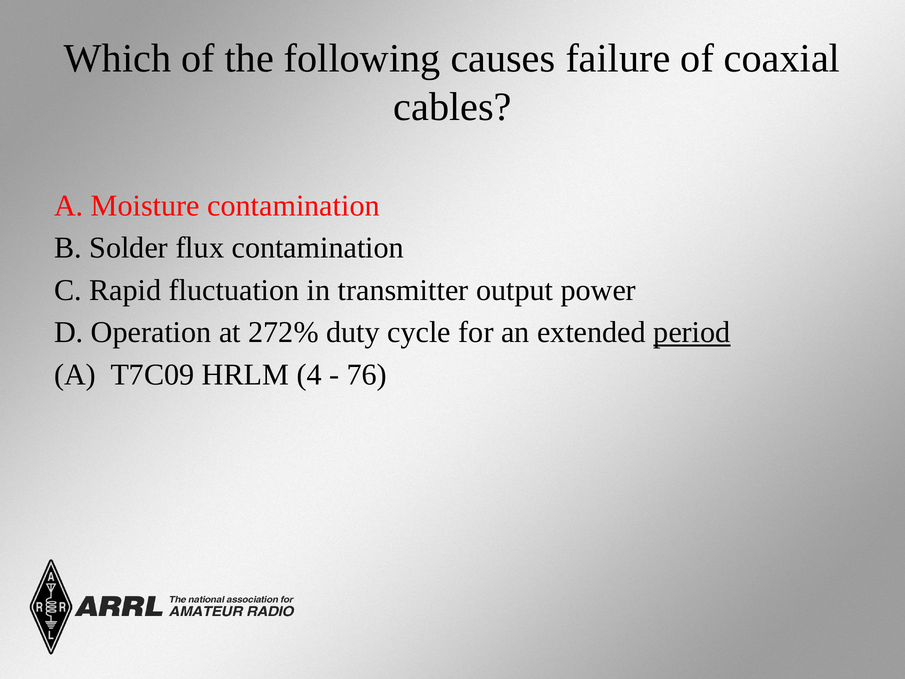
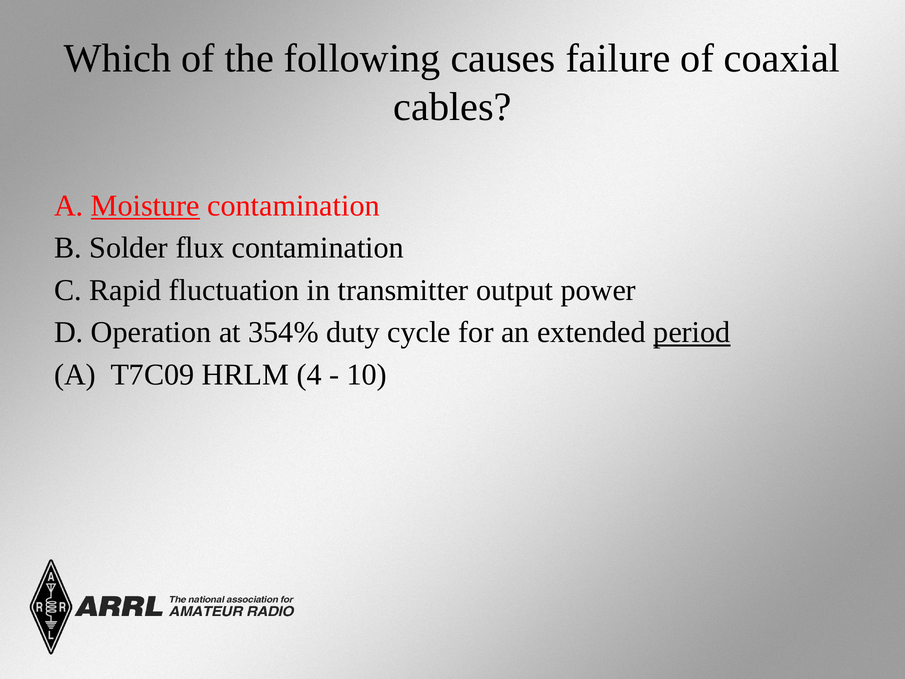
Moisture underline: none -> present
272%: 272% -> 354%
76: 76 -> 10
